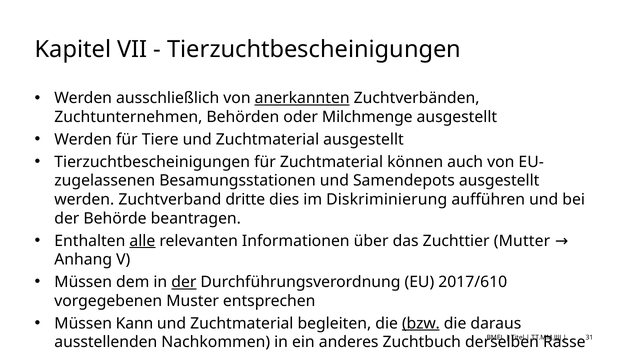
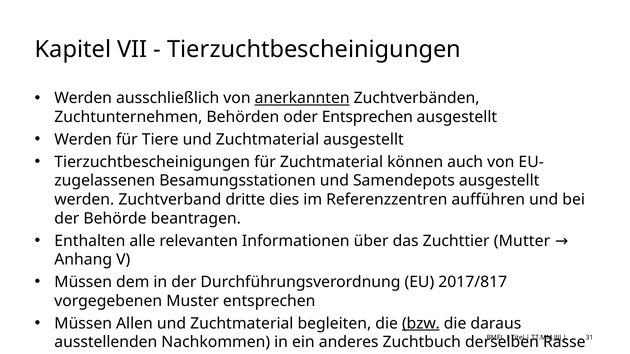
oder Milchmenge: Milchmenge -> Entsprechen
Diskriminierung: Diskriminierung -> Referenzzentren
alle underline: present -> none
der at (184, 282) underline: present -> none
2017/610: 2017/610 -> 2017/817
Kann: Kann -> Allen
